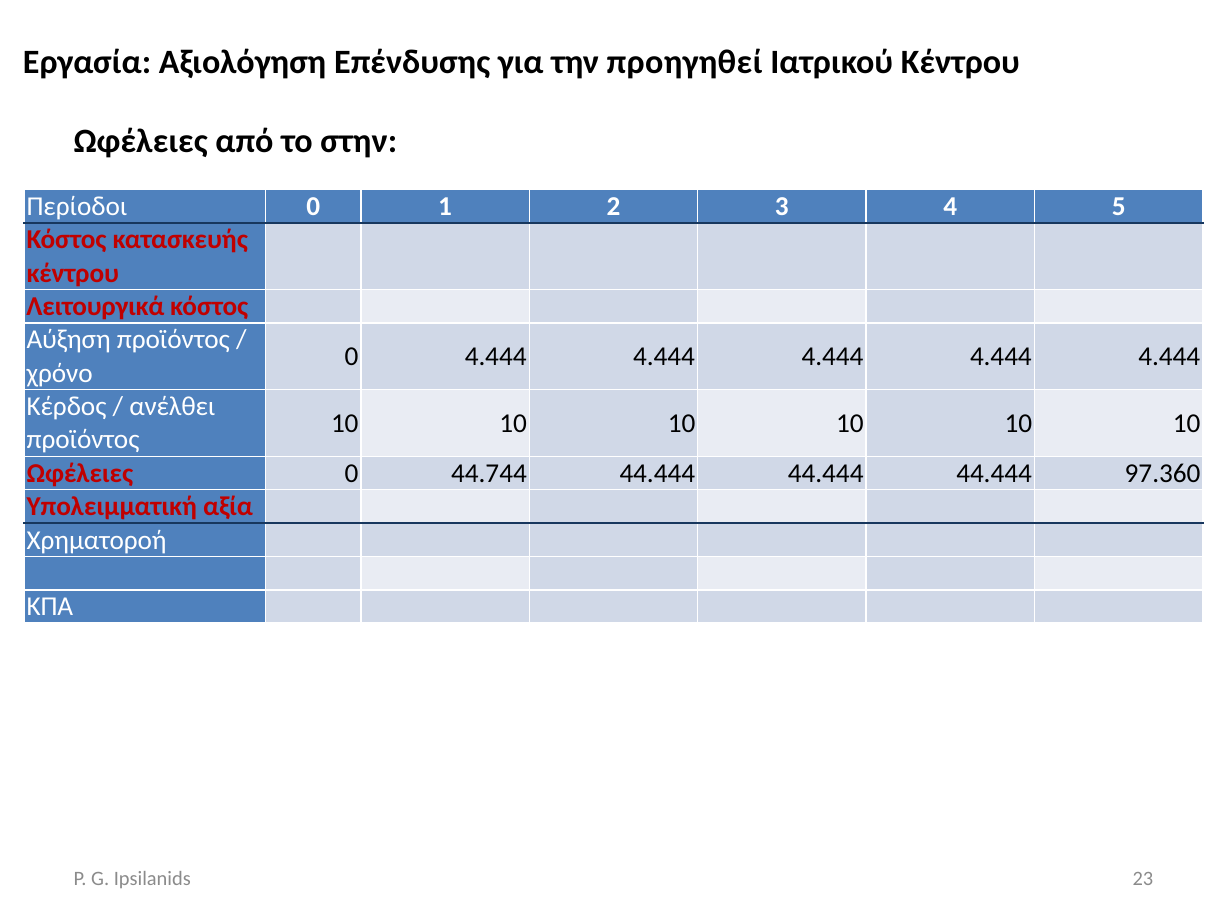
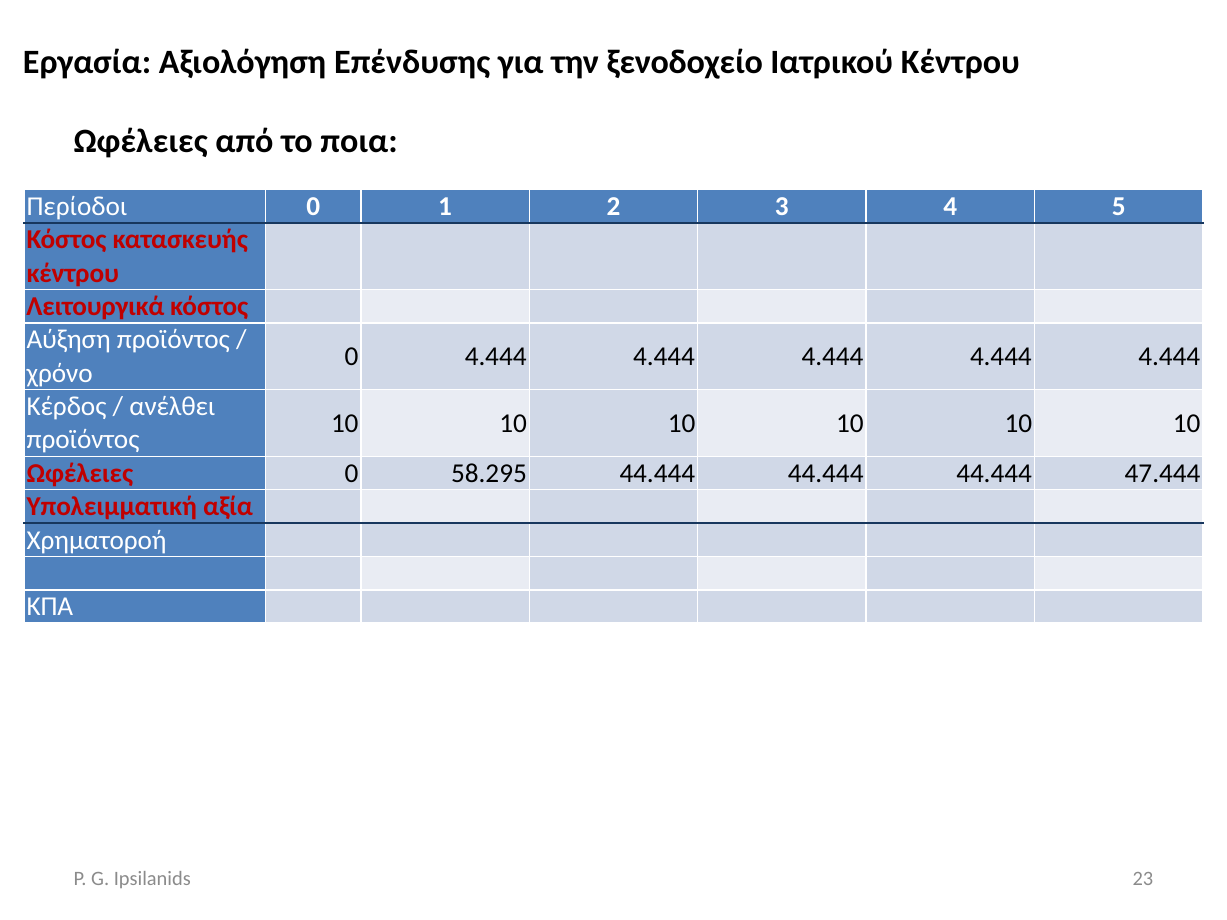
προηγηθεί: προηγηθεί -> ξενοδοχείο
στην: στην -> ποια
44.744: 44.744 -> 58.295
97.360: 97.360 -> 47.444
